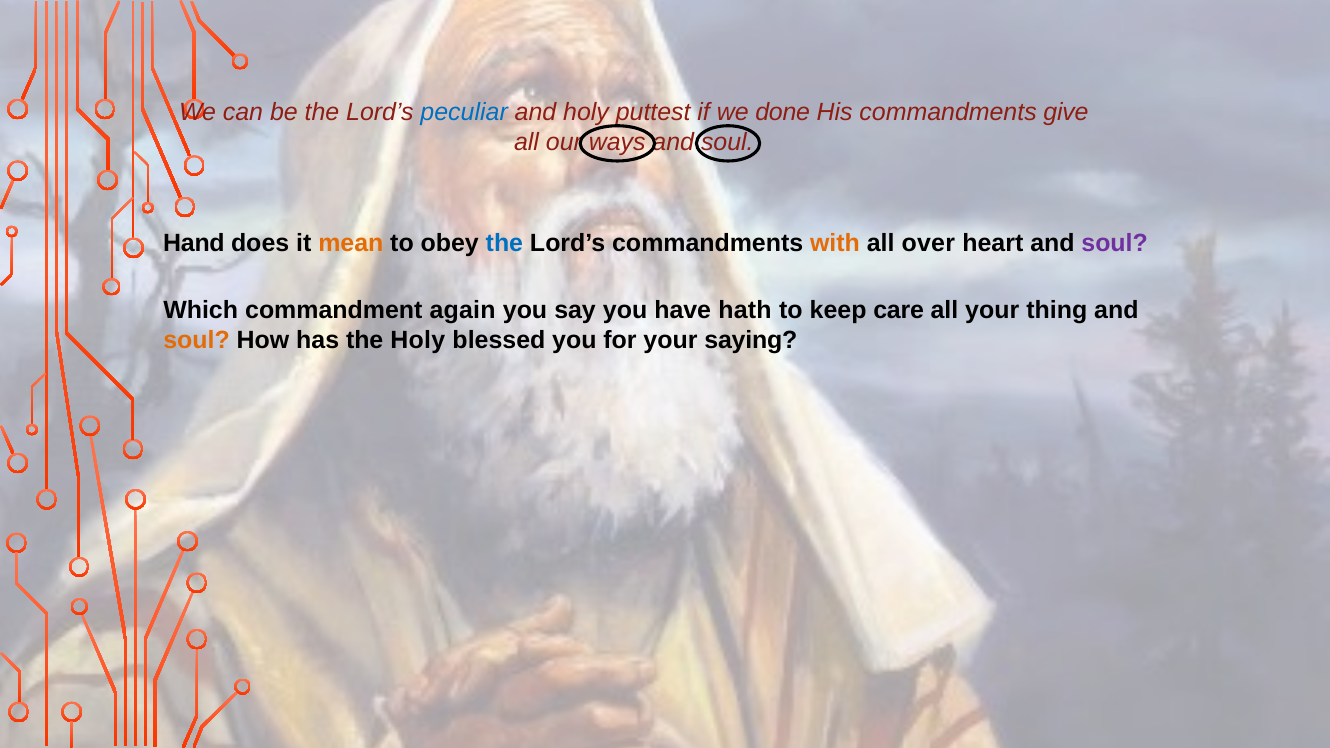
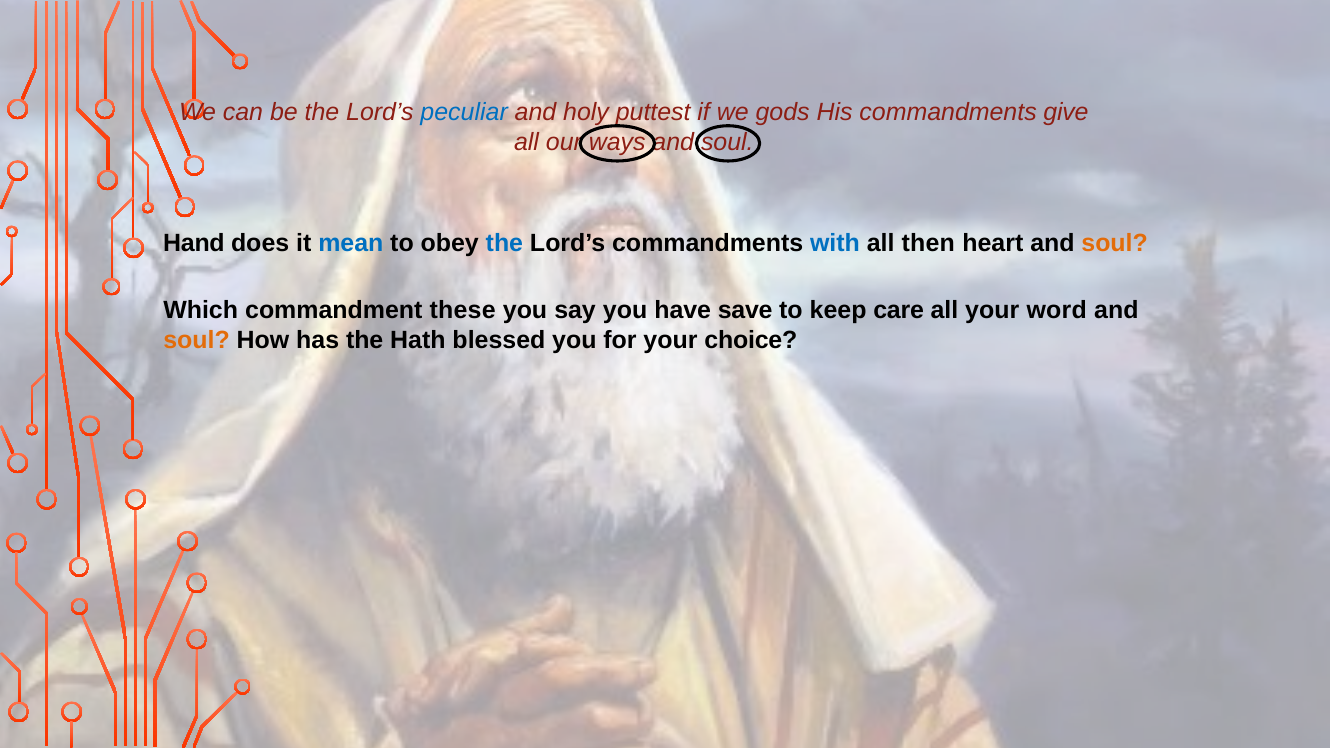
done: done -> gods
mean colour: orange -> blue
with colour: orange -> blue
over: over -> then
soul at (1115, 243) colour: purple -> orange
again: again -> these
hath: hath -> save
thing: thing -> word
the Holy: Holy -> Hath
saying: saying -> choice
